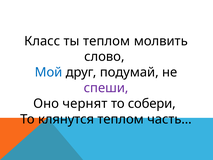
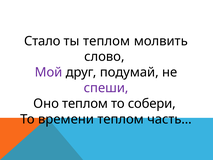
Класс: Класс -> Стало
Мой colour: blue -> purple
Оно чернят: чернят -> теплом
клянутся: клянутся -> времени
